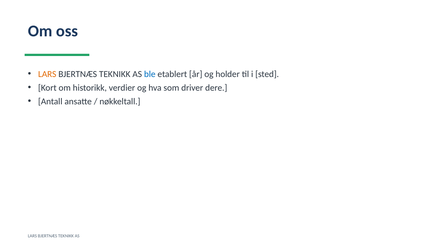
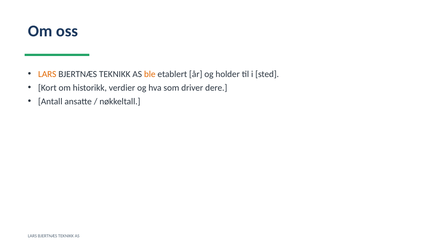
ble colour: blue -> orange
